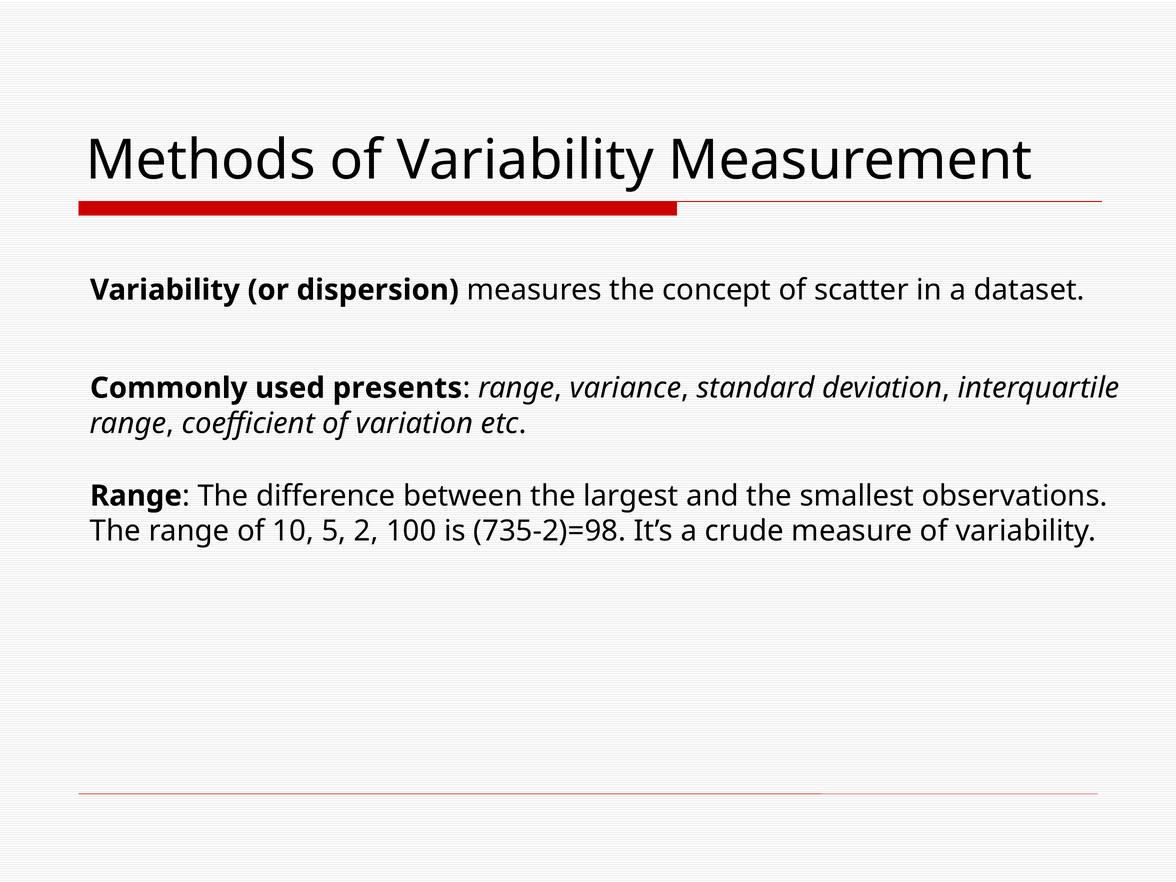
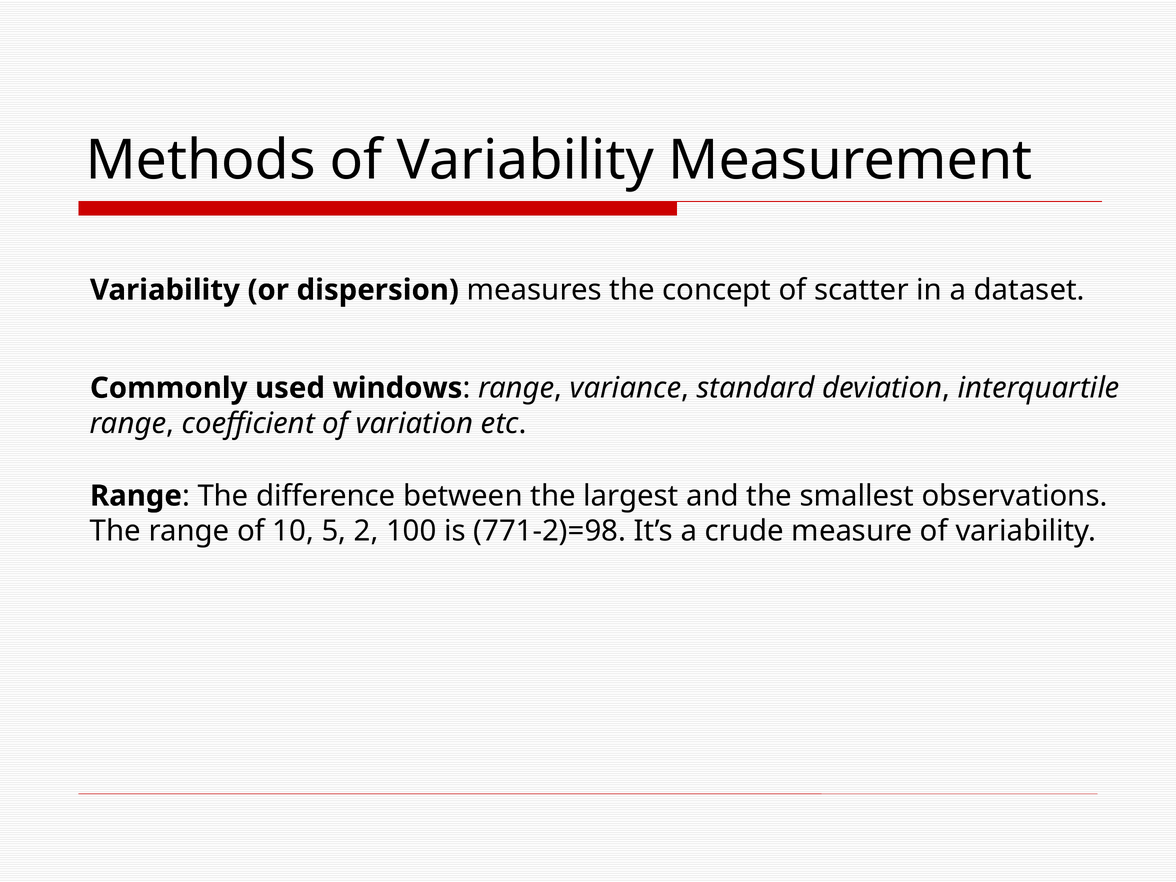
presents: presents -> windows
735-2)=98: 735-2)=98 -> 771-2)=98
